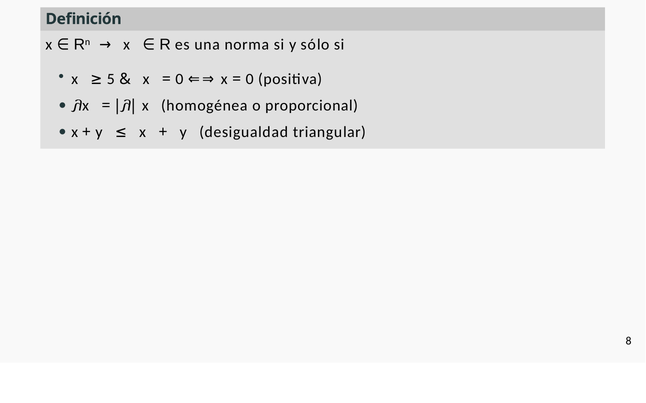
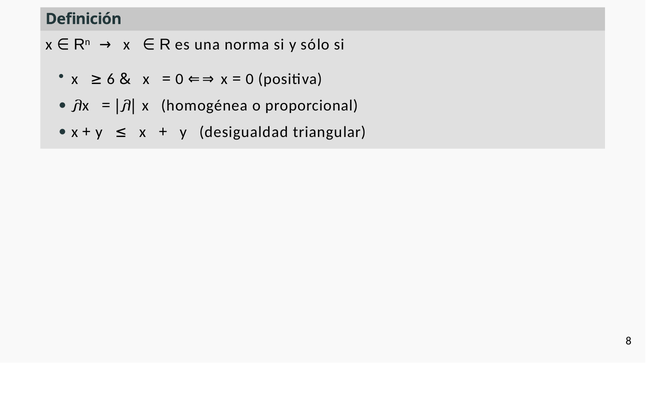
5: 5 -> 6
